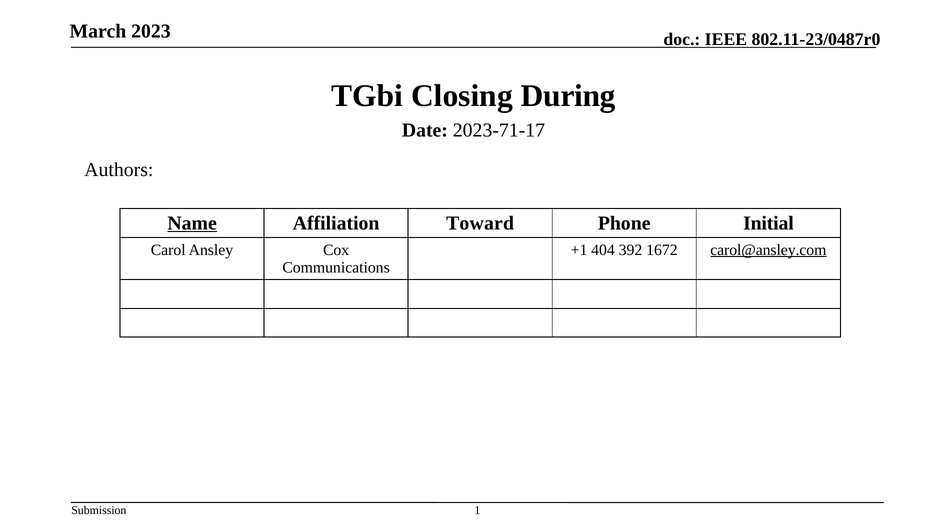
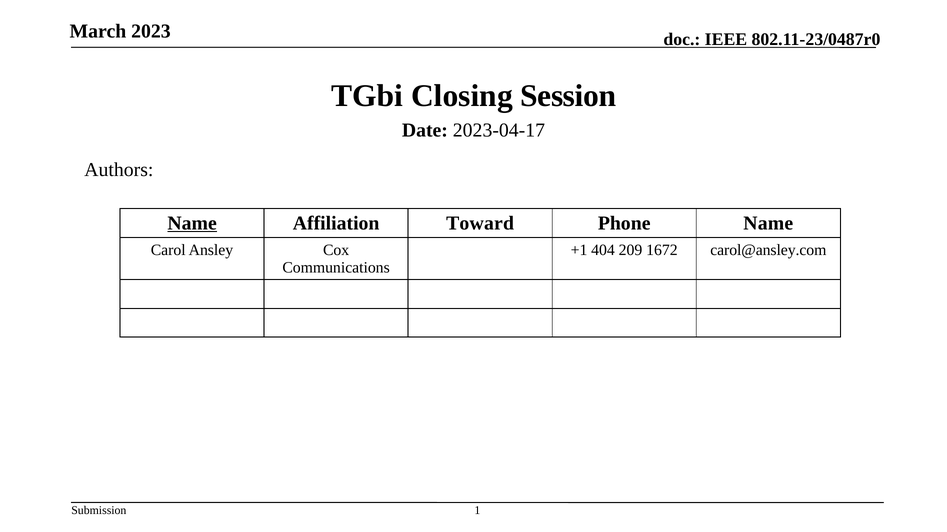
During: During -> Session
2023-71-17: 2023-71-17 -> 2023-04-17
Phone Initial: Initial -> Name
392: 392 -> 209
carol@ansley.com underline: present -> none
